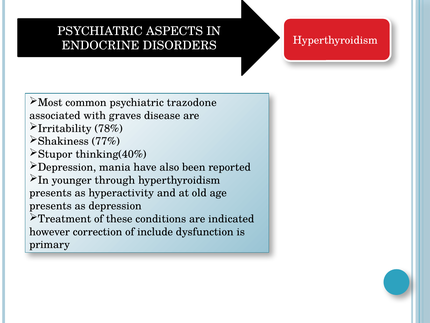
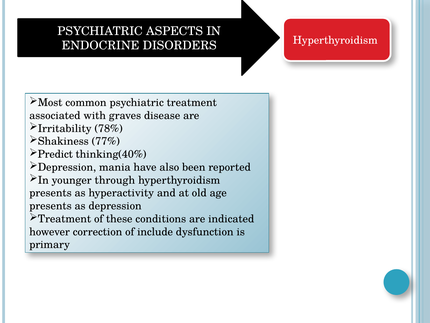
psychiatric trazodone: trazodone -> treatment
Stupor: Stupor -> Predict
